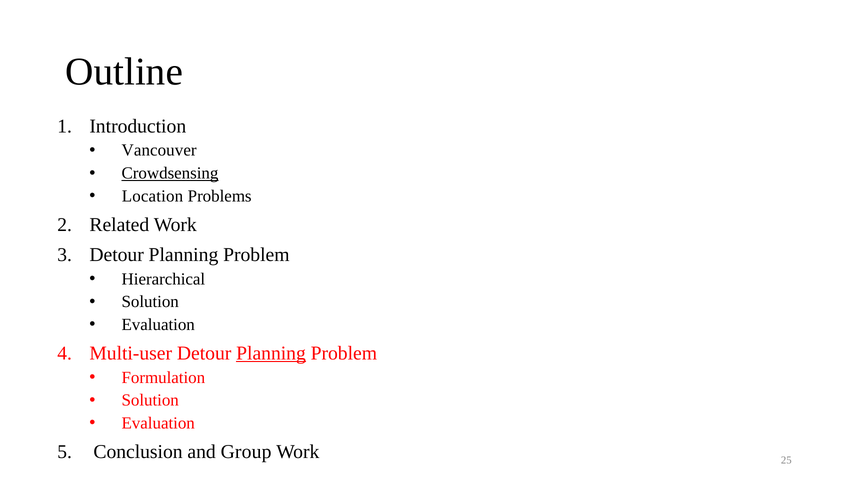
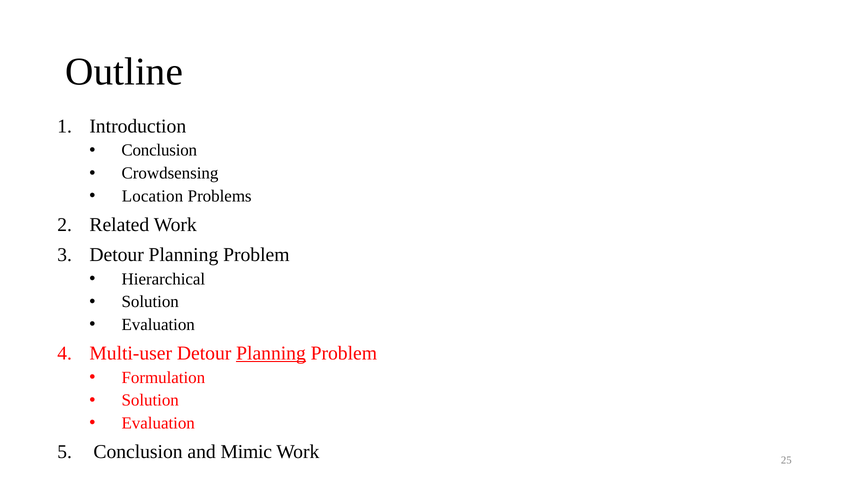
Vancouver at (159, 150): Vancouver -> Conclusion
Crowdsensing underline: present -> none
Group: Group -> Mimic
